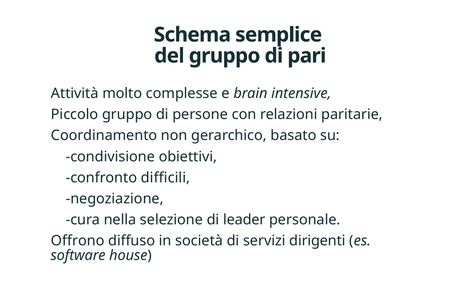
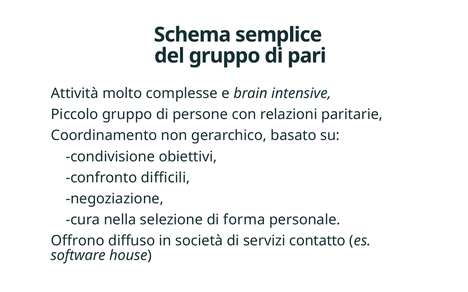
leader: leader -> forma
dirigenti: dirigenti -> contatto
